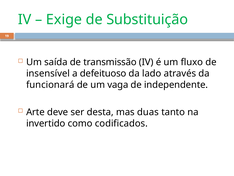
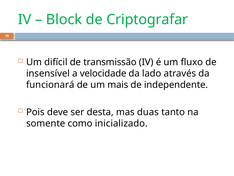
Exige: Exige -> Block
Substituição: Substituição -> Criptografar
saída: saída -> difícil
defeituoso: defeituoso -> velocidade
vaga: vaga -> mais
Arte: Arte -> Pois
invertido: invertido -> somente
codificados: codificados -> inicializado
